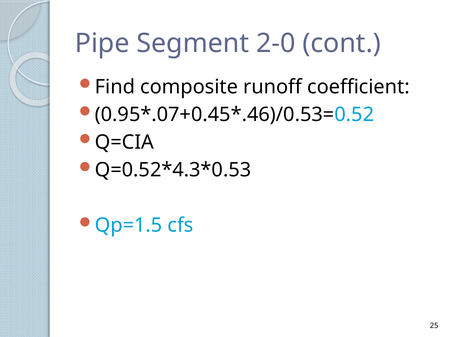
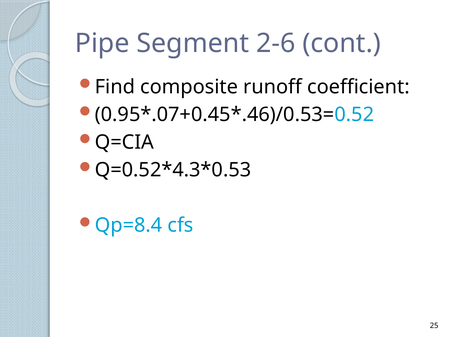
2-0: 2-0 -> 2-6
Qp=1.5: Qp=1.5 -> Qp=8.4
